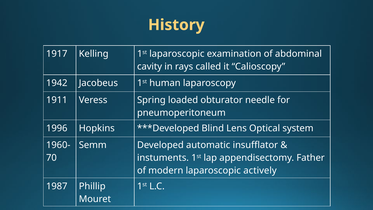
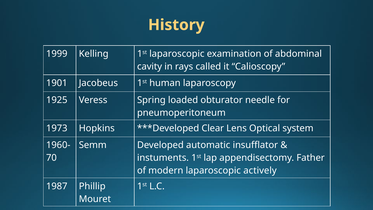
1917: 1917 -> 1999
1942: 1942 -> 1901
1911: 1911 -> 1925
1996: 1996 -> 1973
Blind: Blind -> Clear
